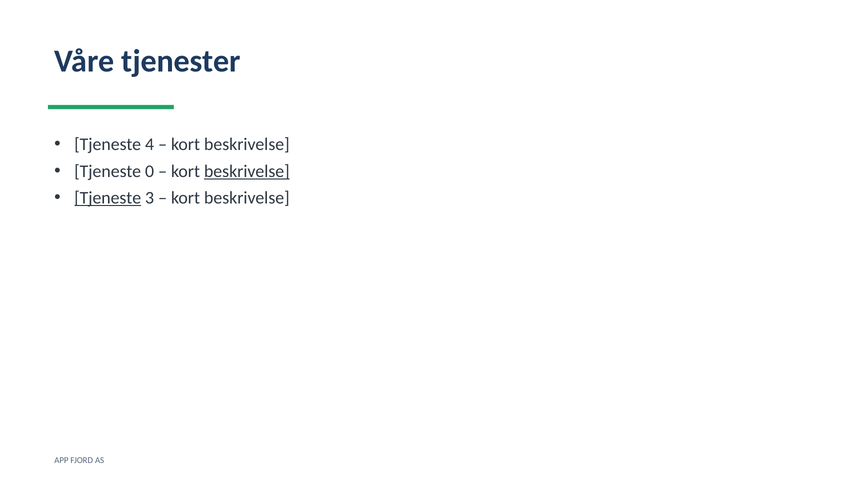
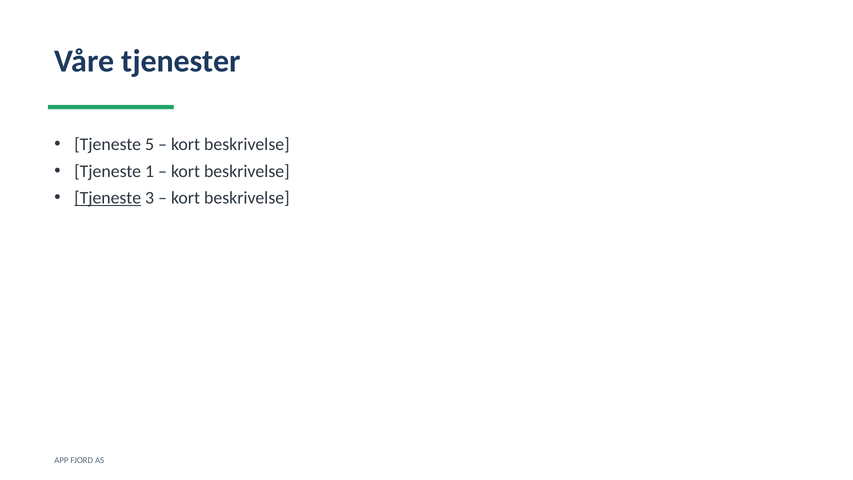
4: 4 -> 5
0: 0 -> 1
beskrivelse at (247, 171) underline: present -> none
